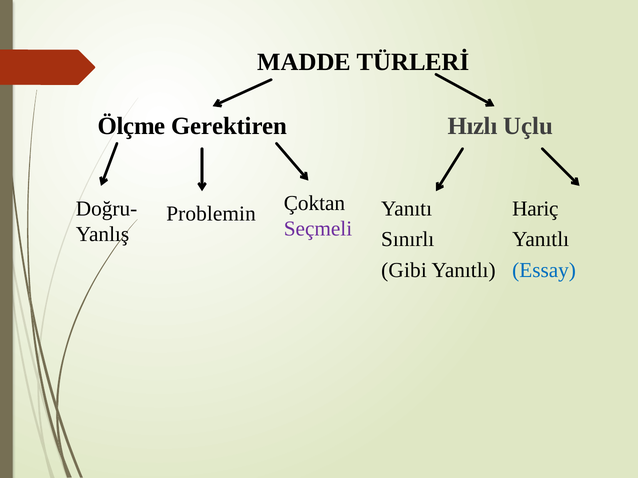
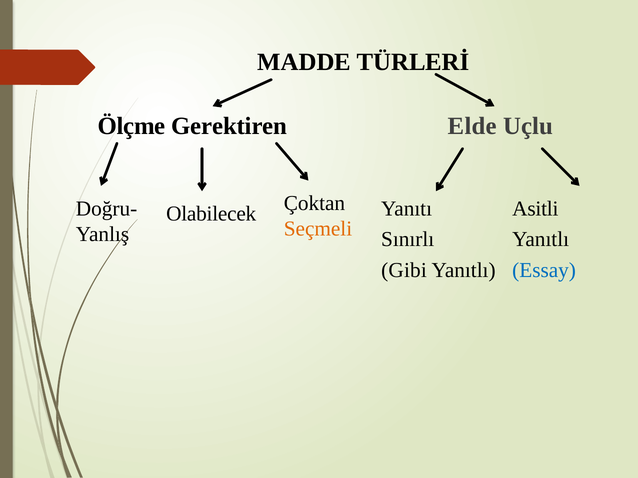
Hızlı: Hızlı -> Elde
Hariç: Hariç -> Asitli
Problemin: Problemin -> Olabilecek
Seçmeli colour: purple -> orange
